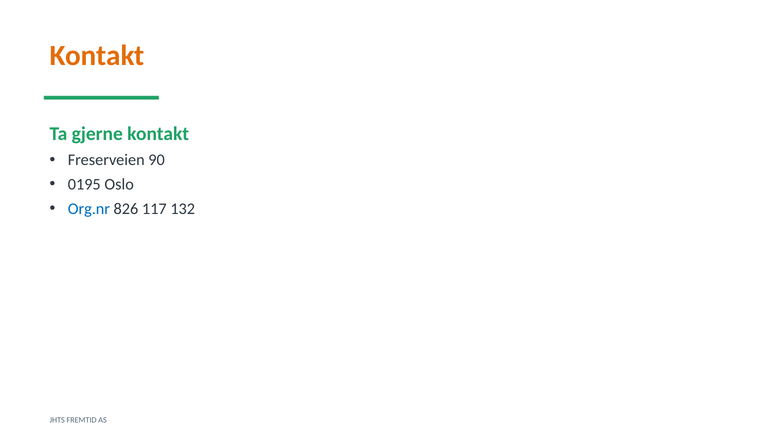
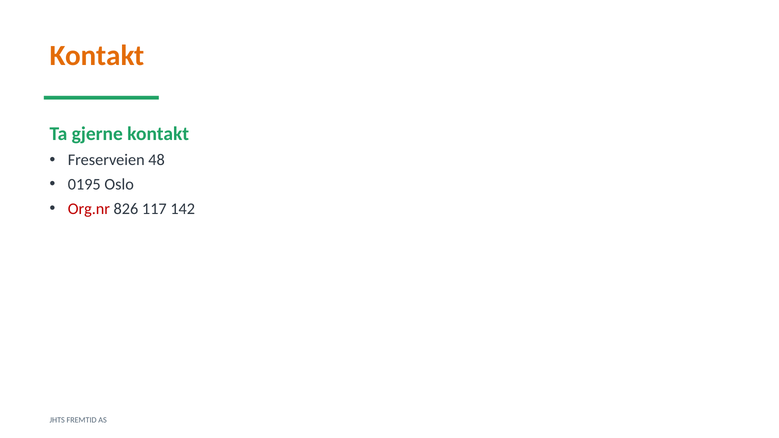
90: 90 -> 48
Org.nr colour: blue -> red
132: 132 -> 142
